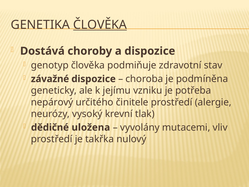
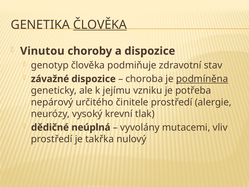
Dostává: Dostává -> Vinutou
podmíněna underline: none -> present
uložena: uložena -> neúplná
